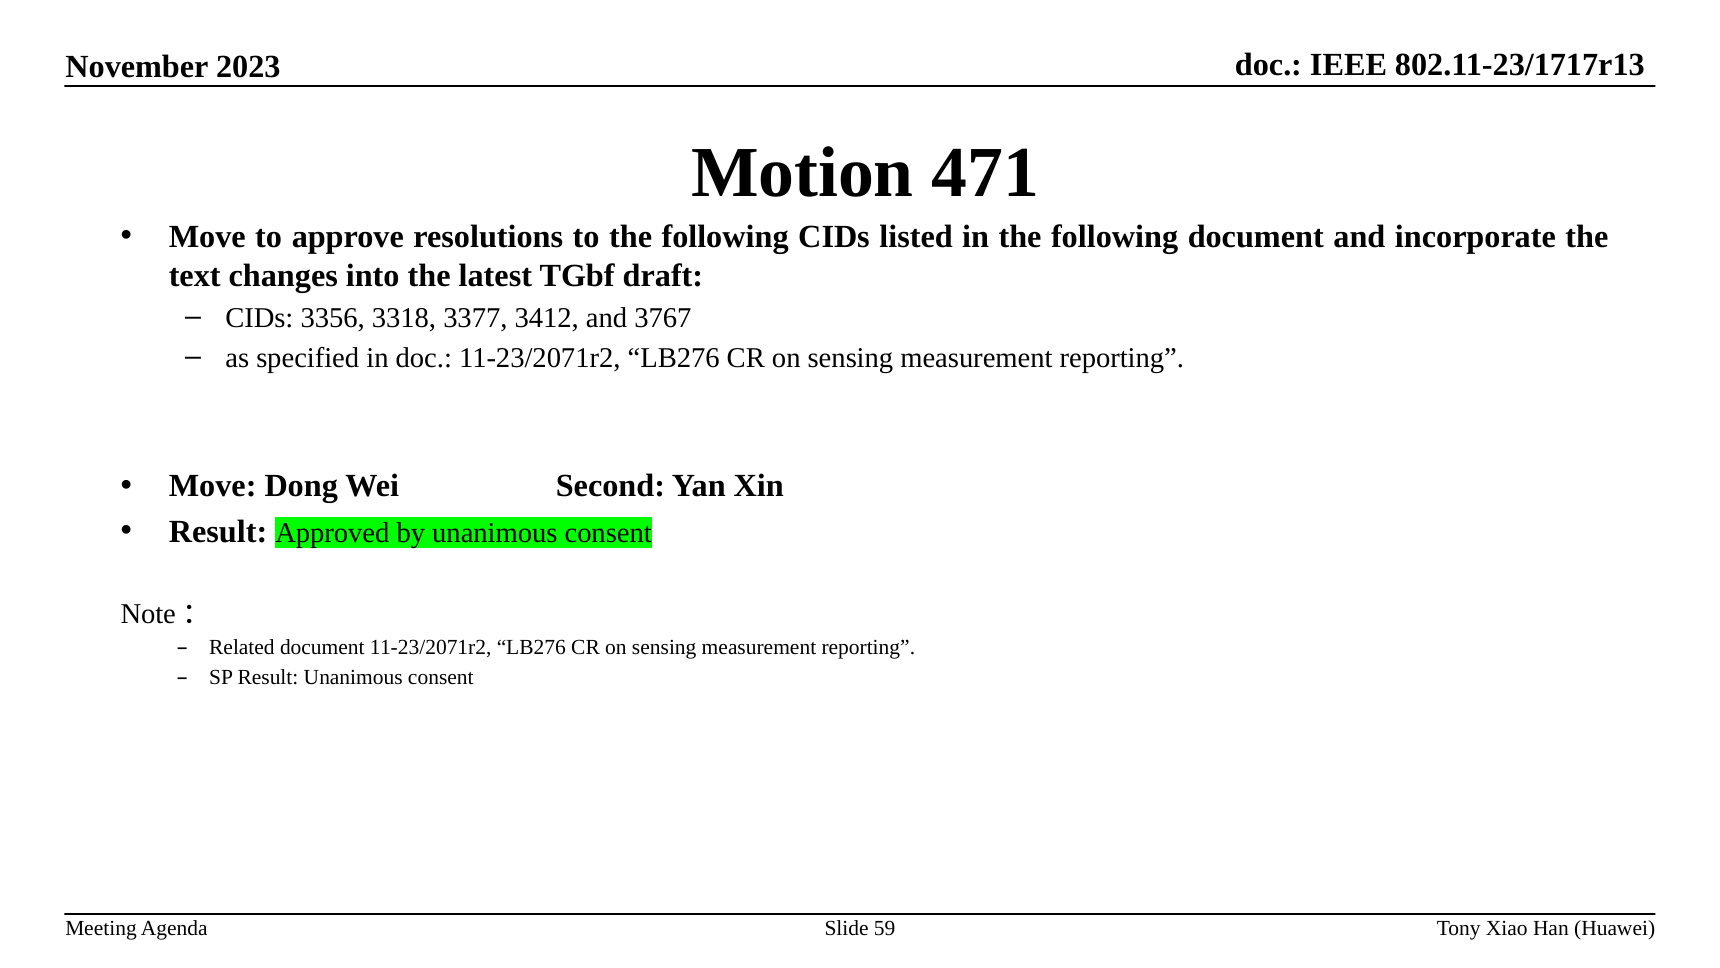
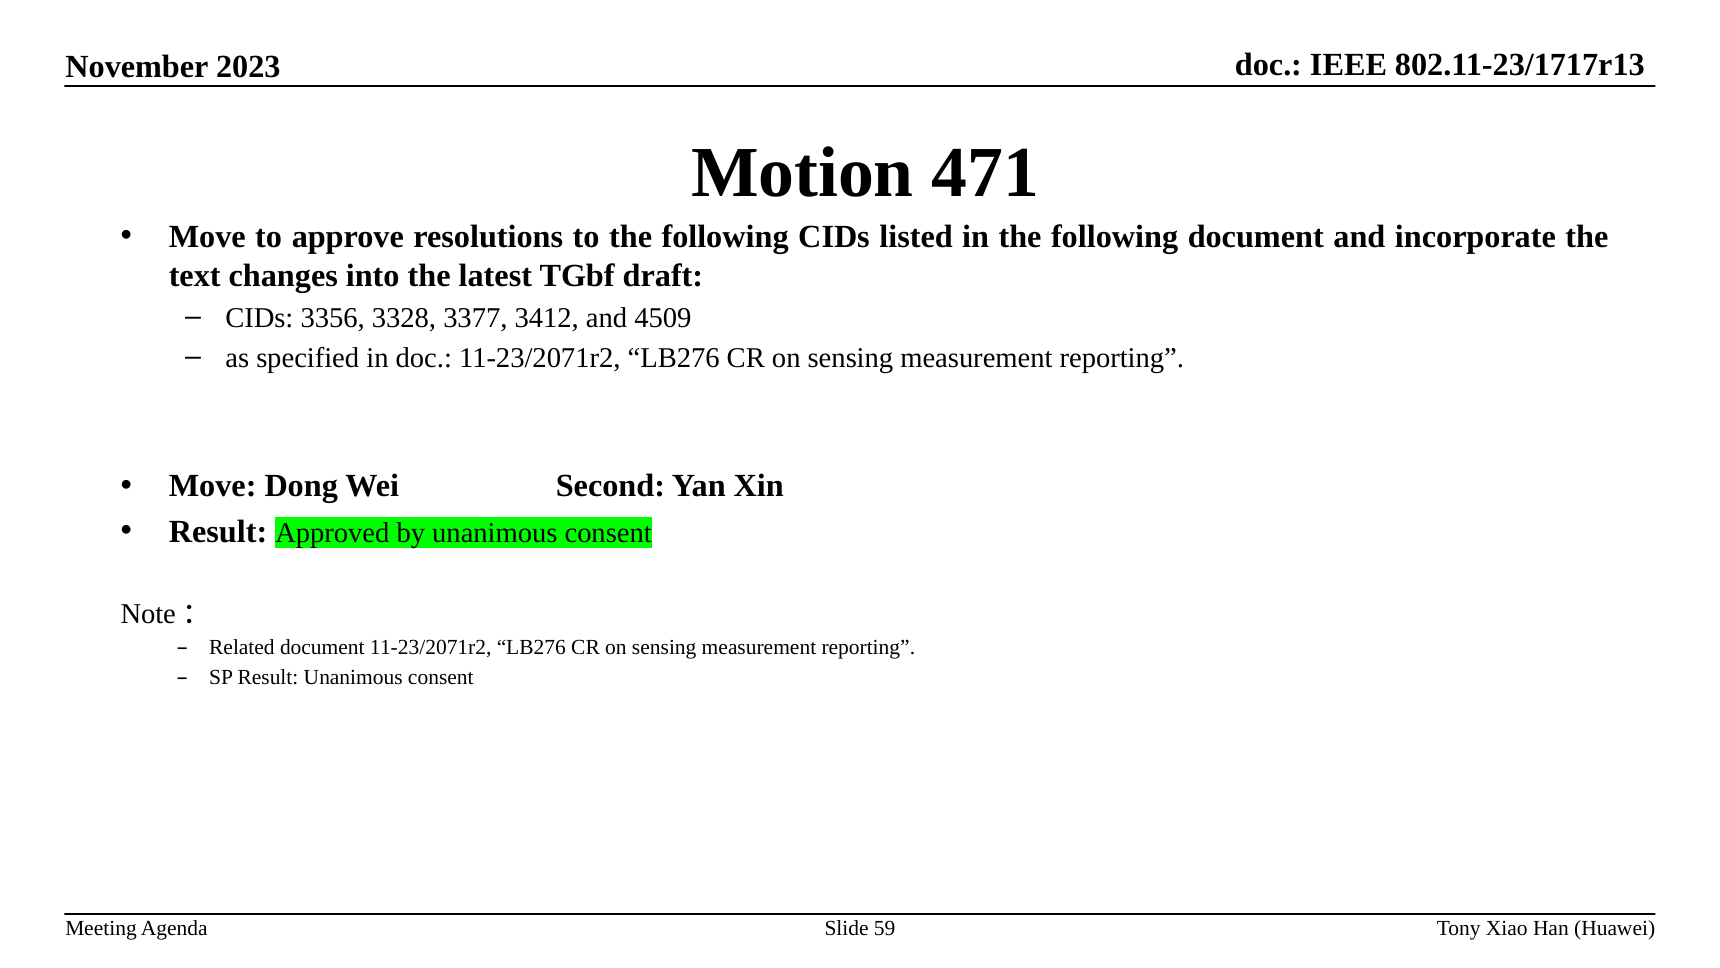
3318: 3318 -> 3328
3767: 3767 -> 4509
